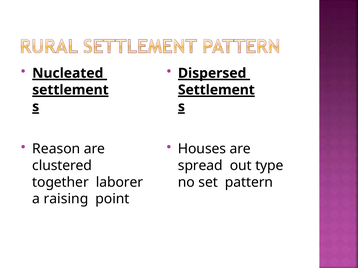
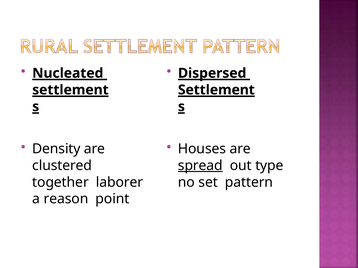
Reason: Reason -> Density
spread underline: none -> present
raising: raising -> reason
